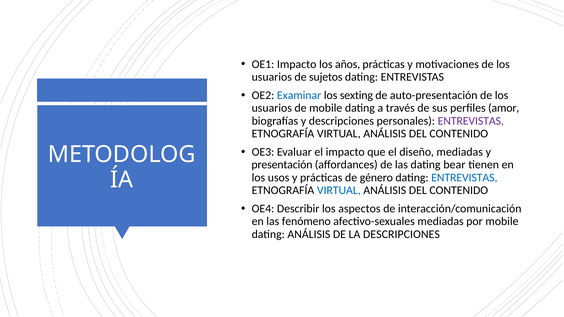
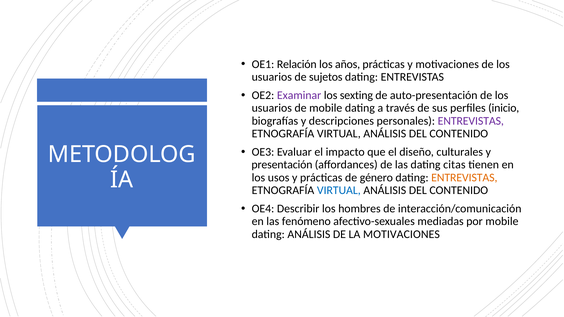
OE1 Impacto: Impacto -> Relación
Examinar colour: blue -> purple
amor: amor -> inicio
diseño mediadas: mediadas -> culturales
bear: bear -> citas
ENTREVISTAS at (464, 178) colour: blue -> orange
aspectos: aspectos -> hombres
LA DESCRIPCIONES: DESCRIPCIONES -> MOTIVACIONES
